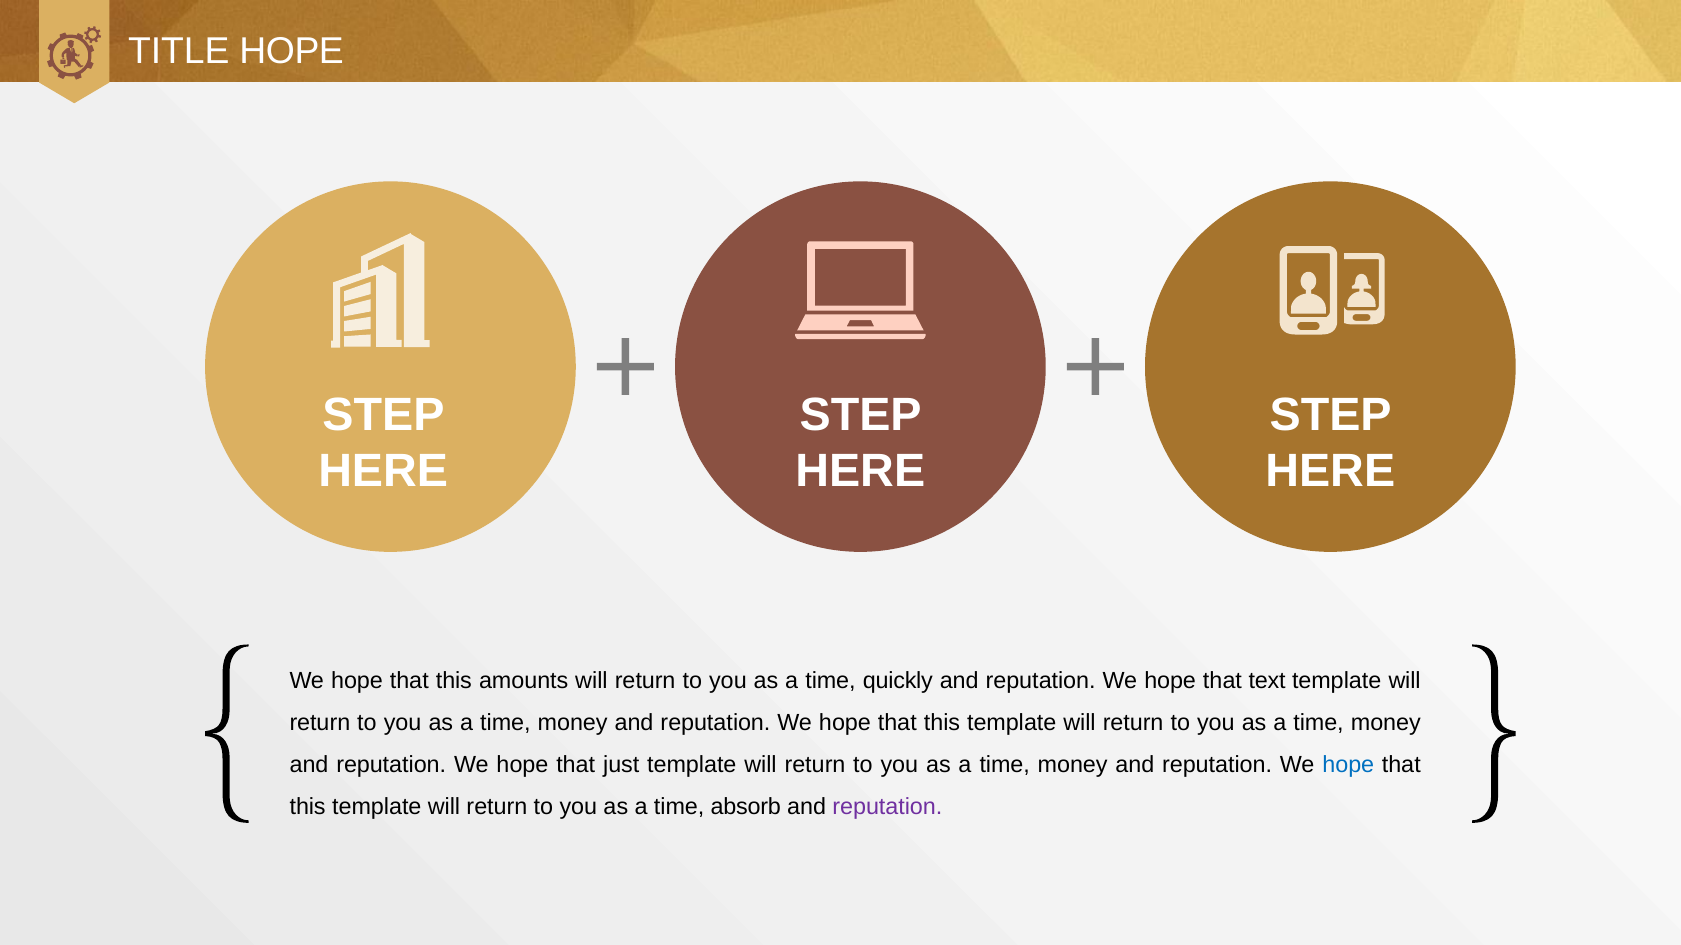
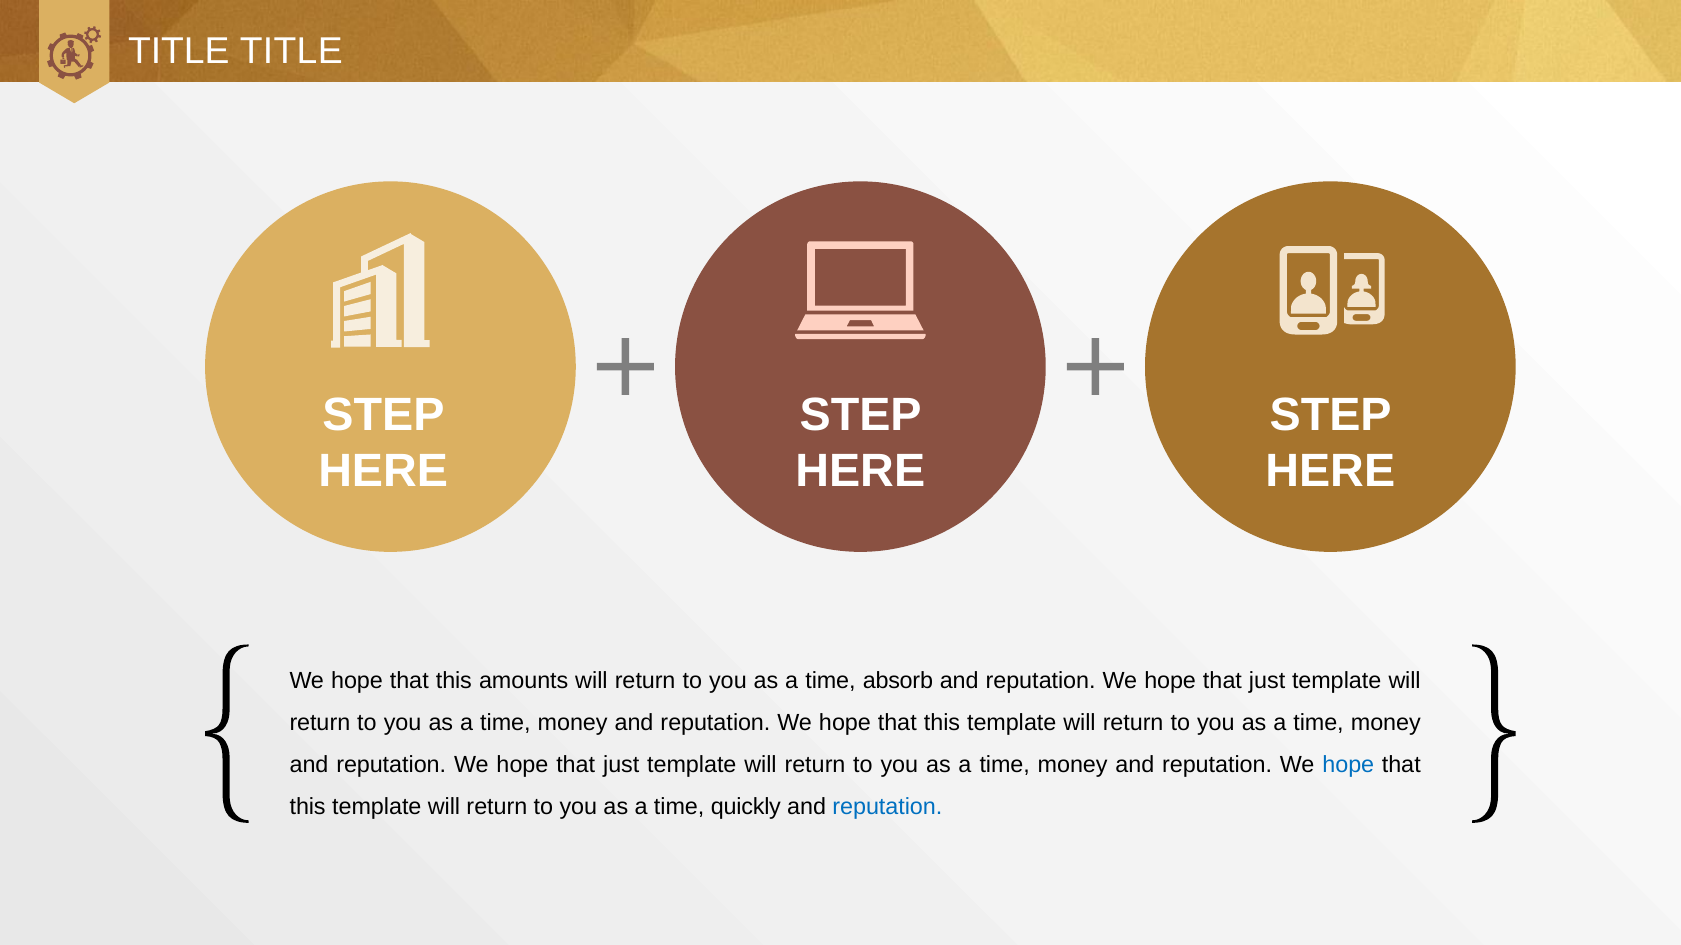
TITLE HOPE: HOPE -> TITLE
quickly: quickly -> absorb
text at (1267, 681): text -> just
absorb: absorb -> quickly
reputation at (887, 808) colour: purple -> blue
